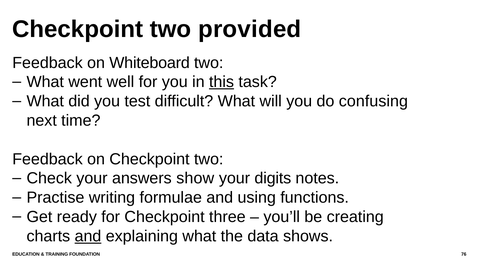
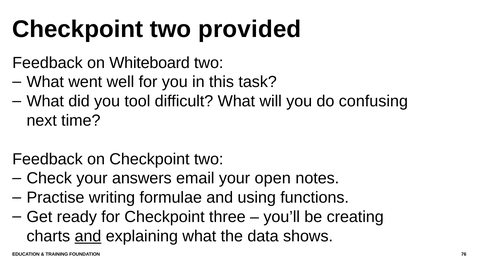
this underline: present -> none
test: test -> tool
show: show -> email
digits: digits -> open
